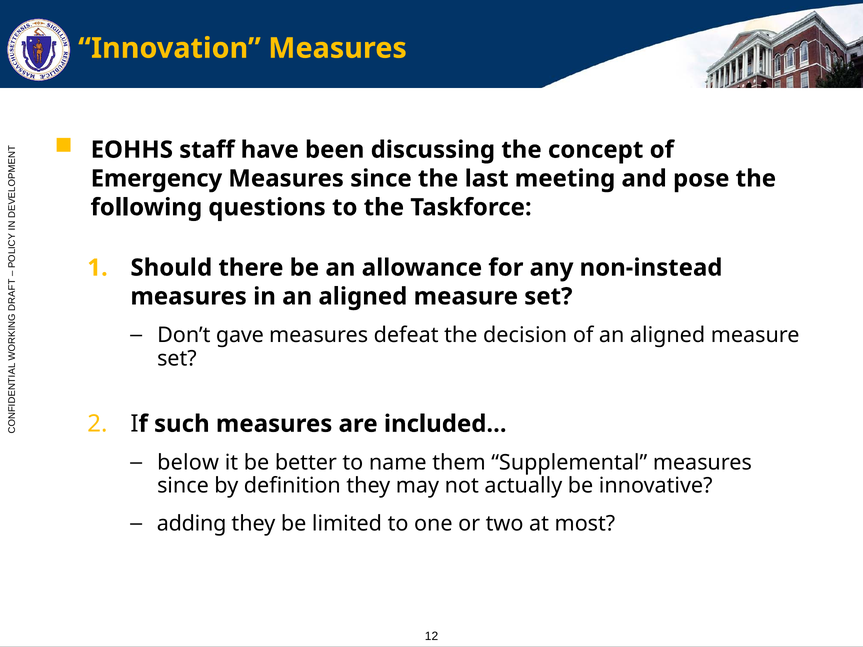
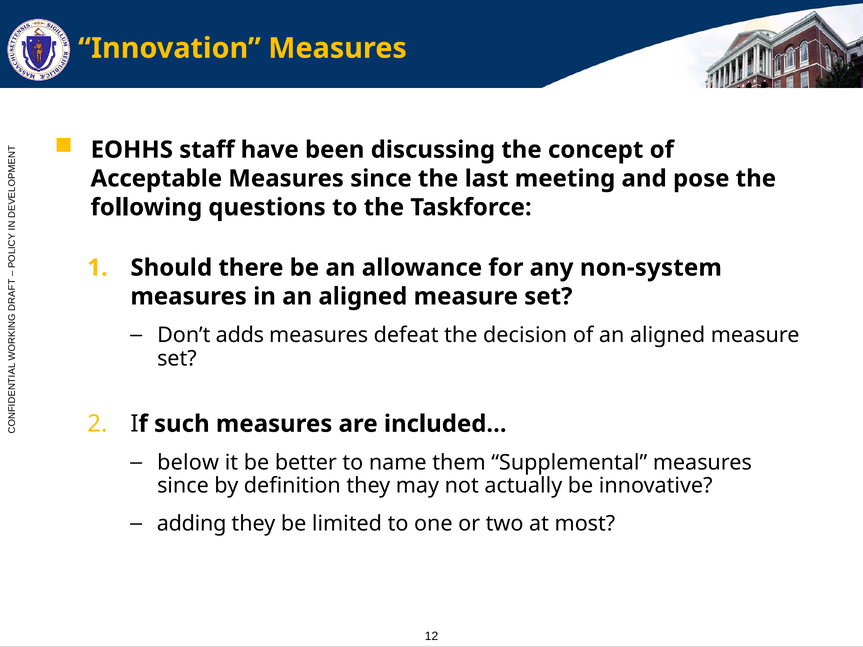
Emergency: Emergency -> Acceptable
non-instead: non-instead -> non-system
gave: gave -> adds
